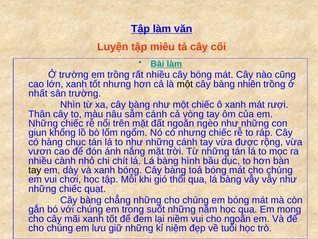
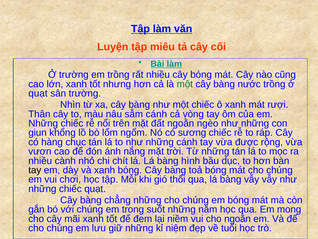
một at (185, 84) colour: black -> green
nhiên: nhiên -> nước
nhất at (38, 93): nhất -> quạt
có nhưng: nhưng -> sương
